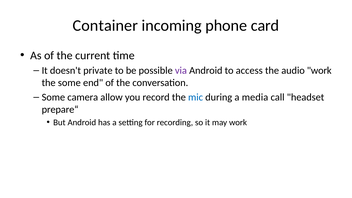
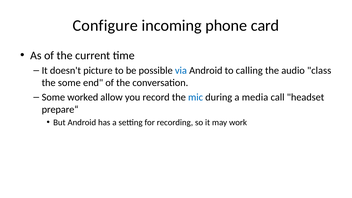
Container: Container -> Configure
private: private -> picture
via colour: purple -> blue
access: access -> calling
audio work: work -> class
camera: camera -> worked
